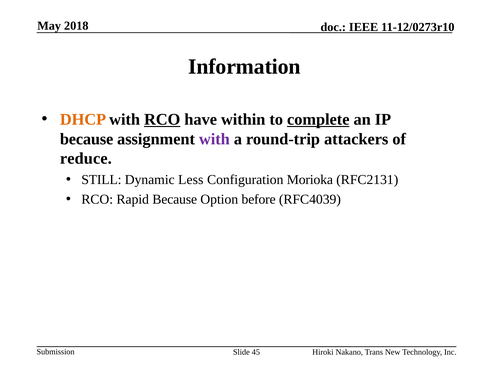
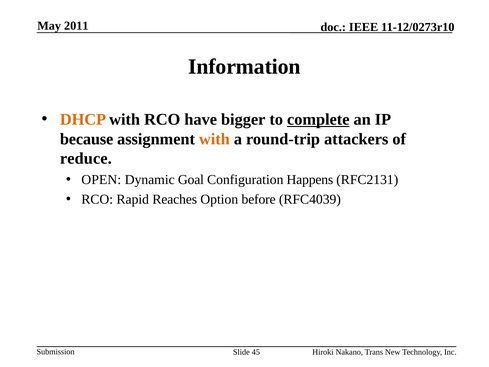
2018: 2018 -> 2011
RCO at (162, 119) underline: present -> none
within: within -> bigger
with at (214, 139) colour: purple -> orange
STILL: STILL -> OPEN
Less: Less -> Goal
Morioka: Morioka -> Happens
Rapid Because: Because -> Reaches
